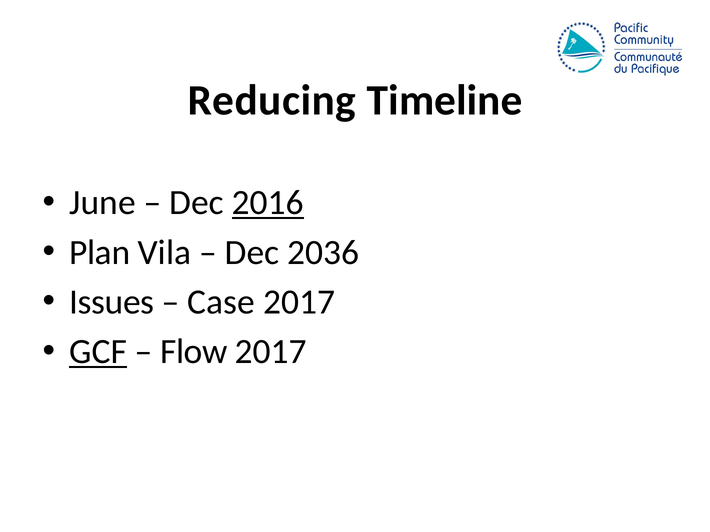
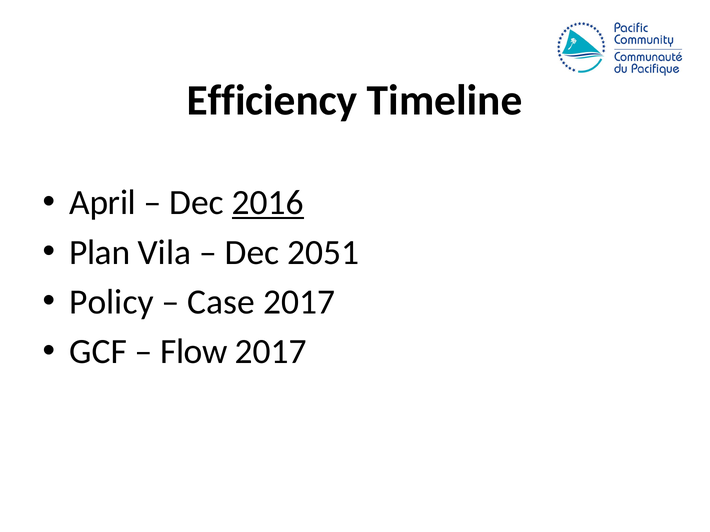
Reducing: Reducing -> Efficiency
June: June -> April
2036: 2036 -> 2051
Issues: Issues -> Policy
GCF underline: present -> none
